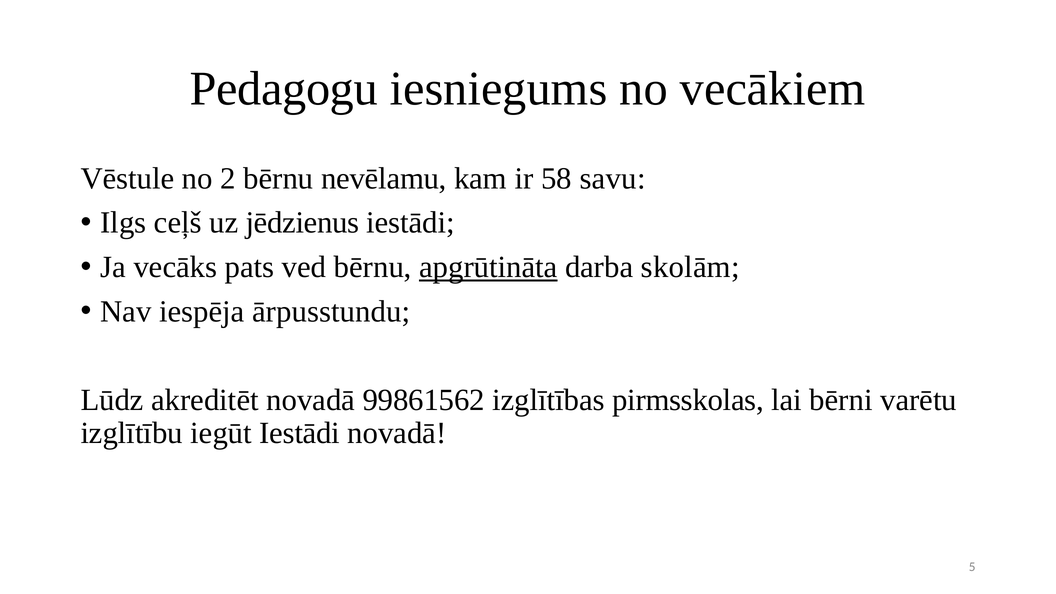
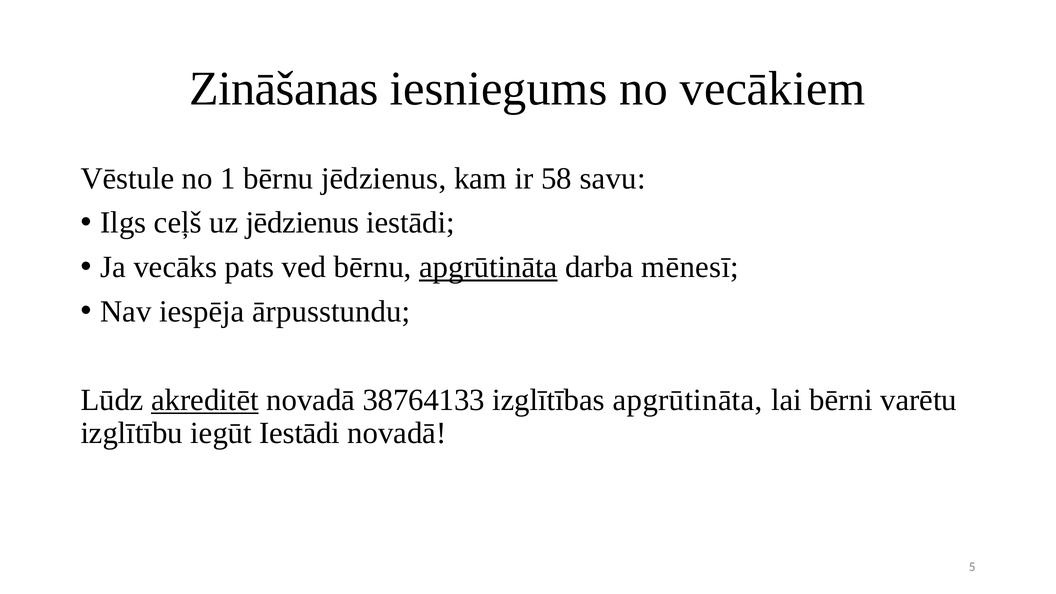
Pedagogu: Pedagogu -> Zināšanas
2: 2 -> 1
bērnu nevēlamu: nevēlamu -> jēdzienus
skolām: skolām -> mēnesī
akreditēt underline: none -> present
99861562: 99861562 -> 38764133
izglītības pirmsskolas: pirmsskolas -> apgrūtināta
